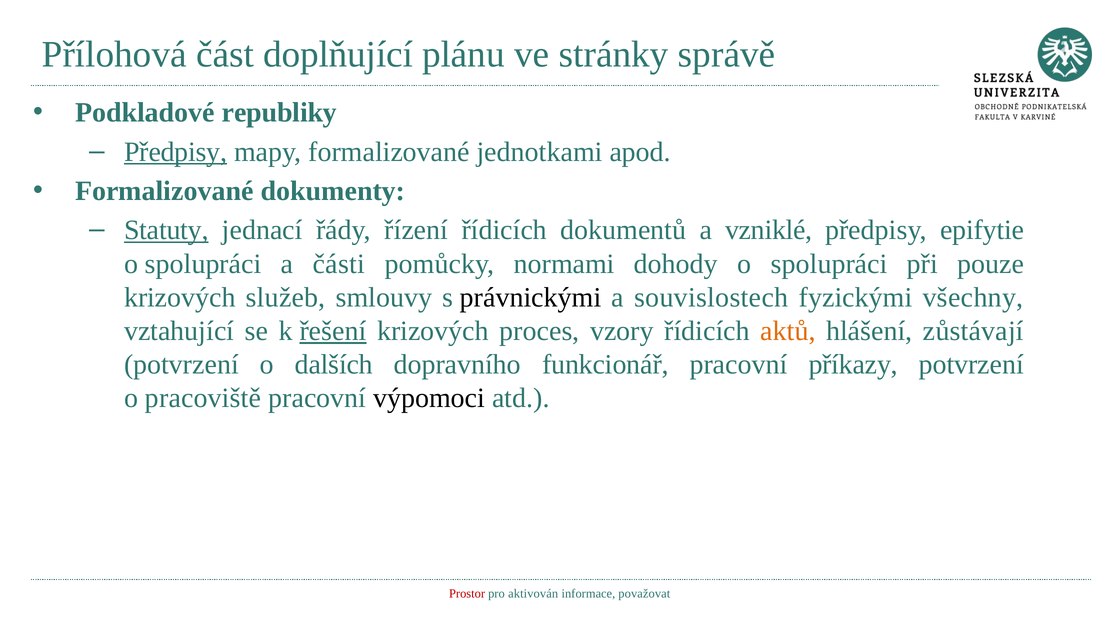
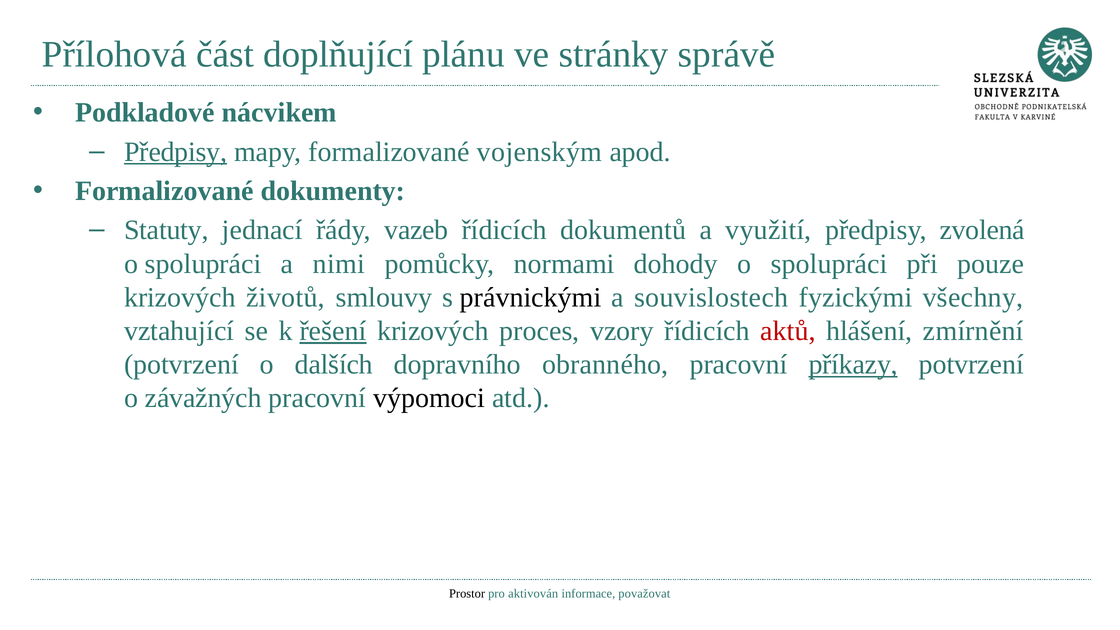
republiky: republiky -> nácvikem
jednotkami: jednotkami -> vojenským
Statuty underline: present -> none
řízení: řízení -> vazeb
vzniklé: vzniklé -> využití
epifytie: epifytie -> zvolená
části: části -> nimi
služeb: služeb -> životů
aktů colour: orange -> red
zůstávají: zůstávají -> zmírnění
funkcionář: funkcionář -> obranného
příkazy underline: none -> present
pracoviště: pracoviště -> závažných
Prostor colour: red -> black
